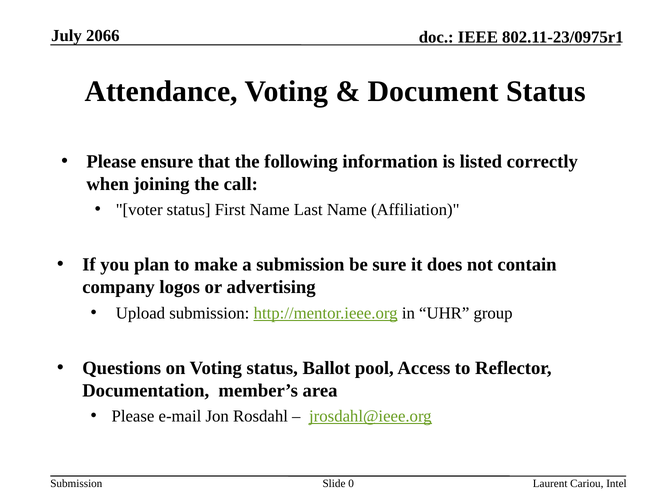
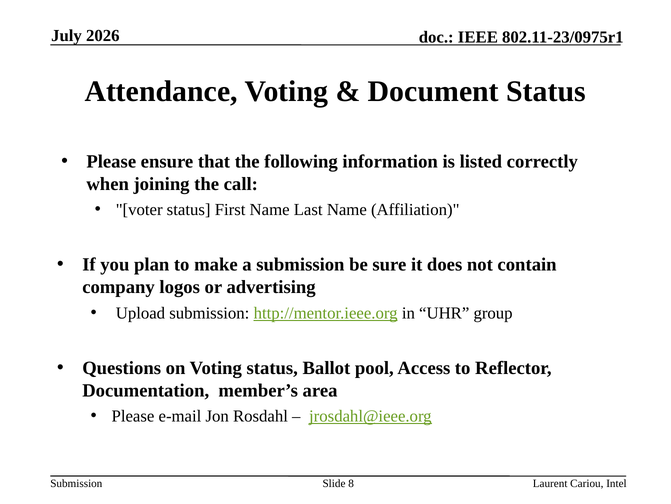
2066: 2066 -> 2026
0: 0 -> 8
